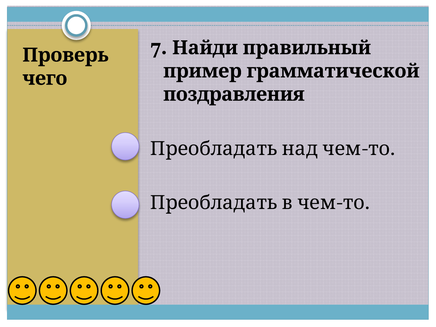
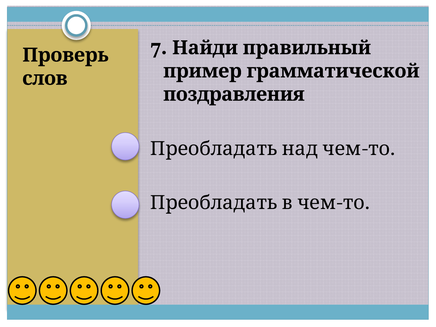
чего: чего -> слов
